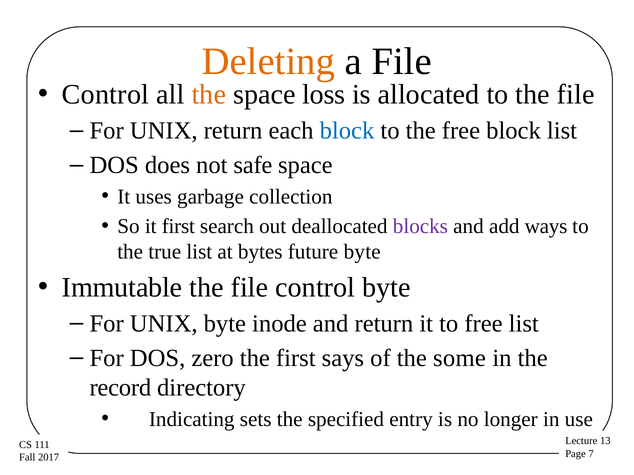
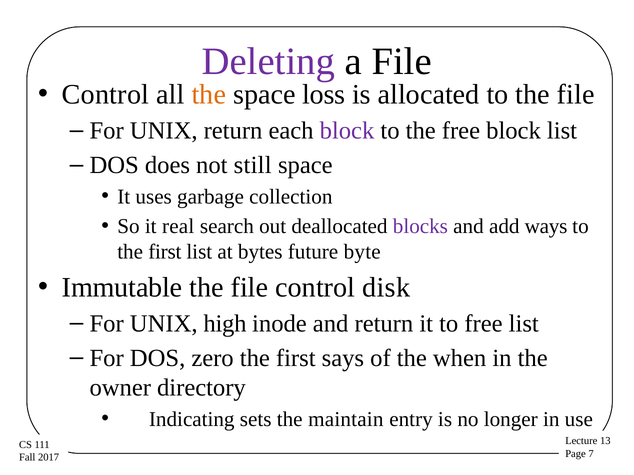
Deleting colour: orange -> purple
block at (347, 131) colour: blue -> purple
safe: safe -> still
it first: first -> real
true at (165, 252): true -> first
control byte: byte -> disk
UNIX byte: byte -> high
some: some -> when
record: record -> owner
specified: specified -> maintain
